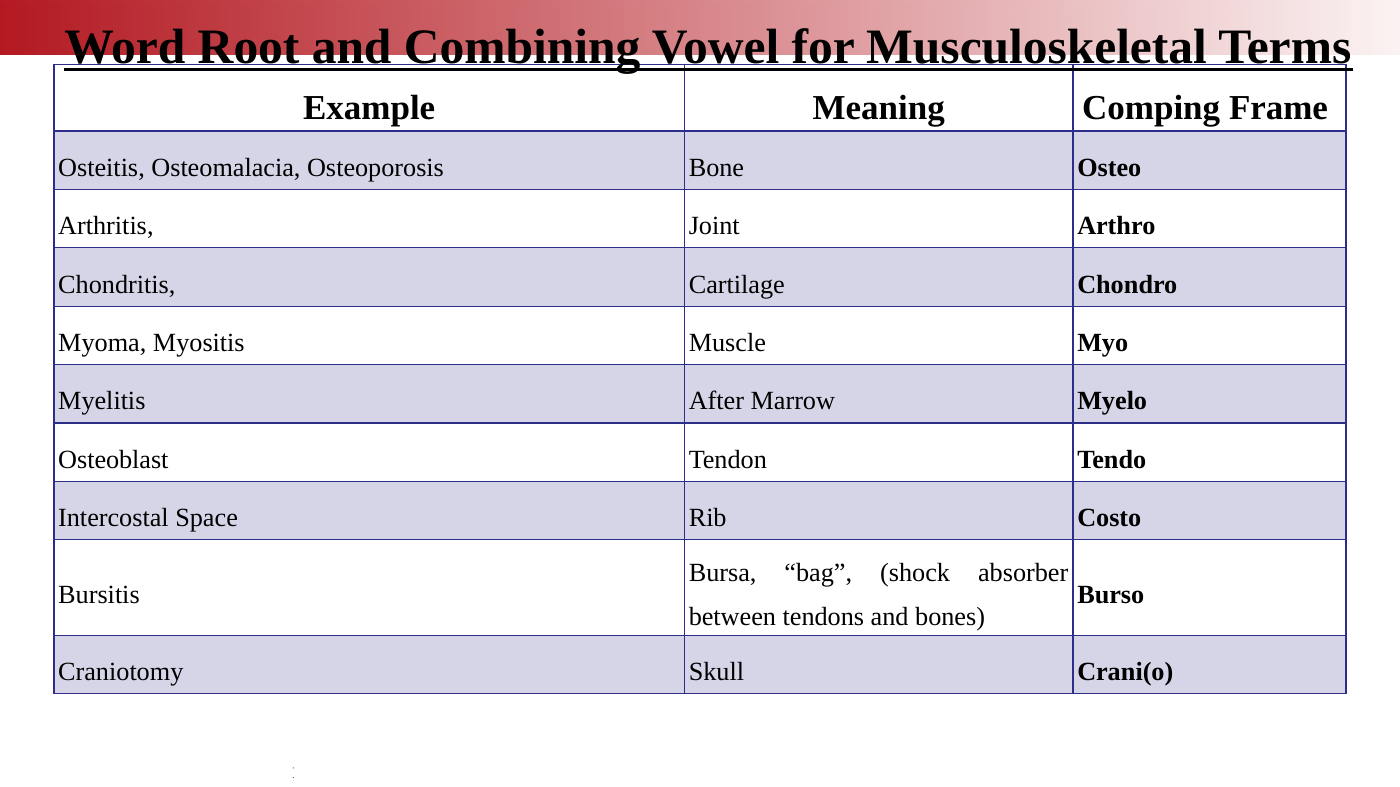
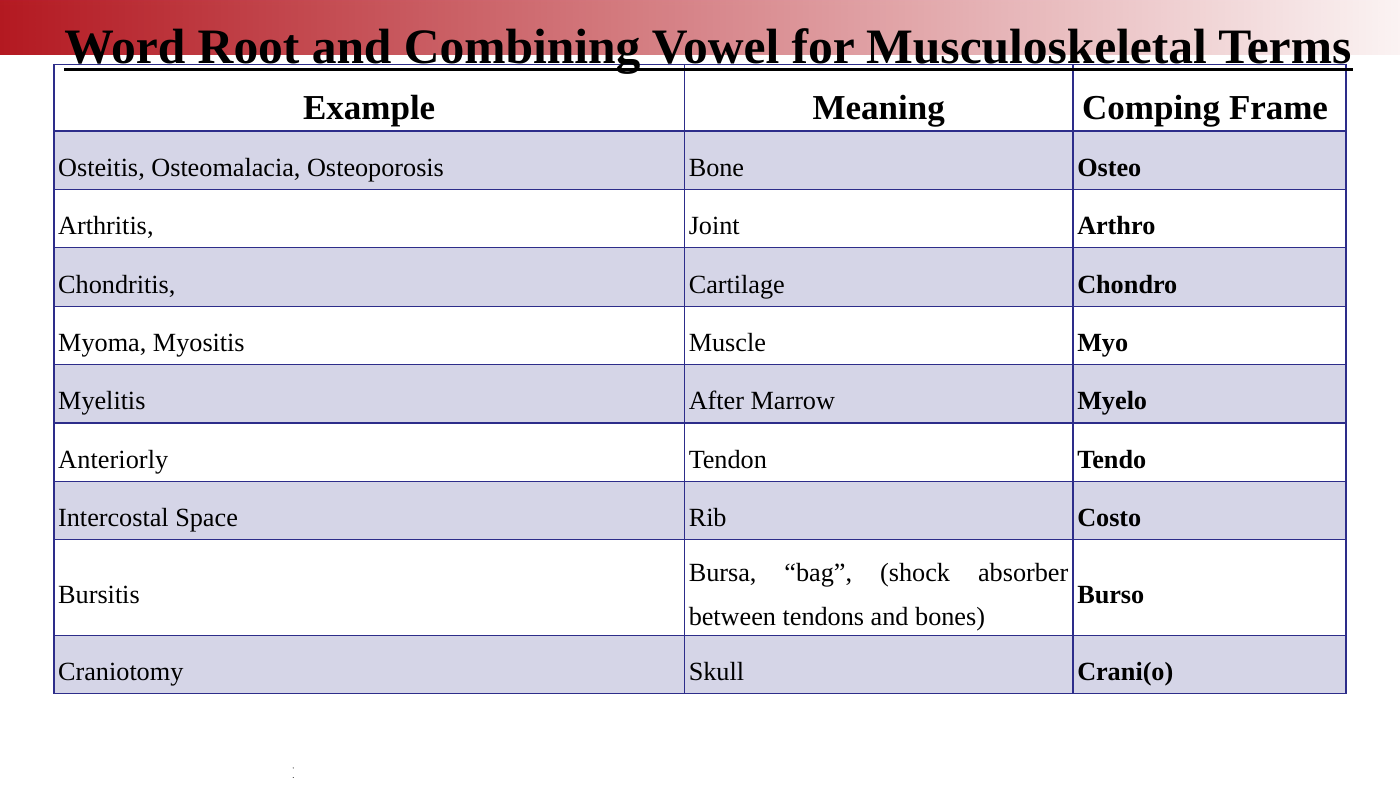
Osteoblast: Osteoblast -> Anteriorly
